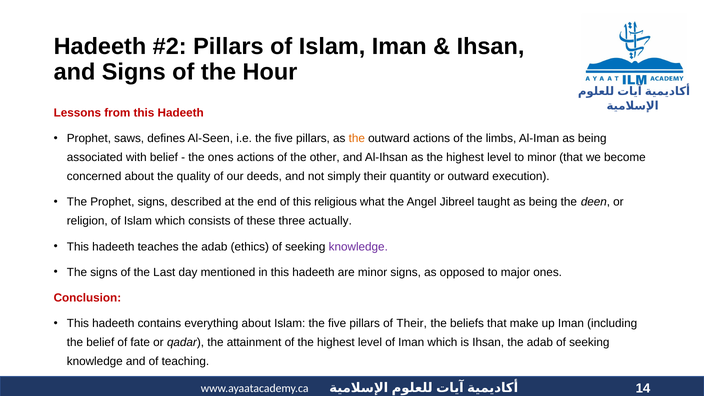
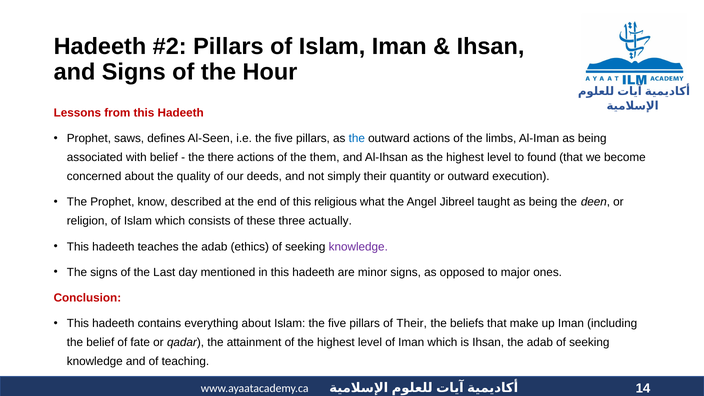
the at (357, 139) colour: orange -> blue
the ones: ones -> there
other: other -> them
to minor: minor -> found
Prophet signs: signs -> know
